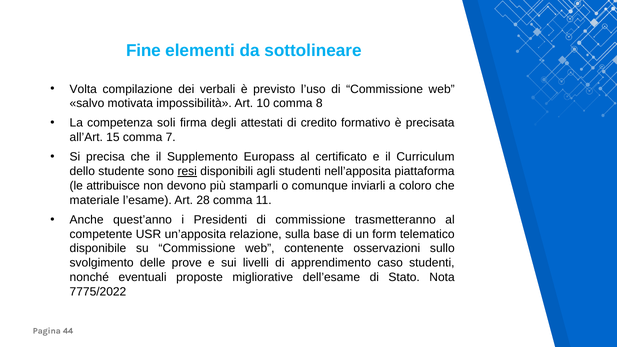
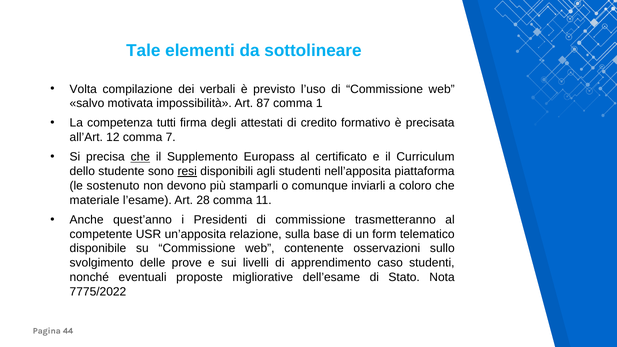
Fine: Fine -> Tale
10: 10 -> 87
8: 8 -> 1
soli: soli -> tutti
15: 15 -> 12
che at (140, 157) underline: none -> present
attribuisce: attribuisce -> sostenuto
